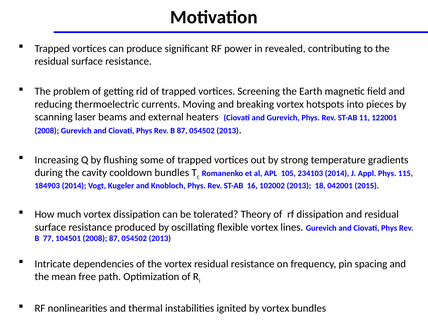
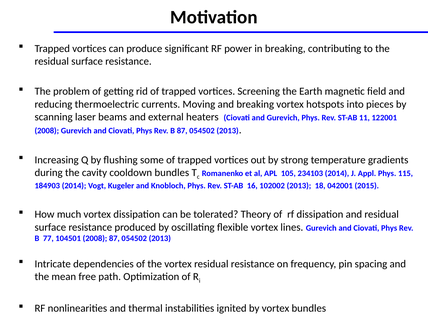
in revealed: revealed -> breaking
